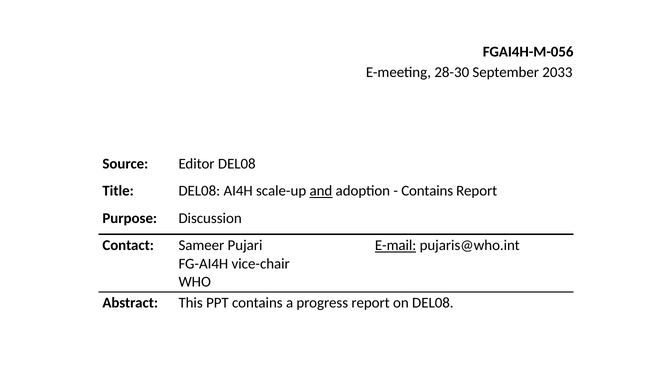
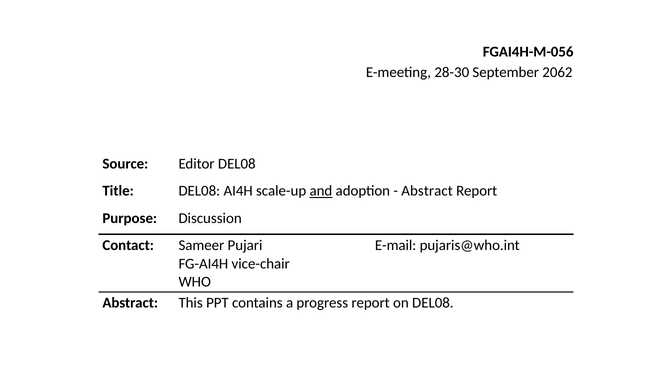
2033: 2033 -> 2062
Contains at (427, 191): Contains -> Abstract
E-mail underline: present -> none
